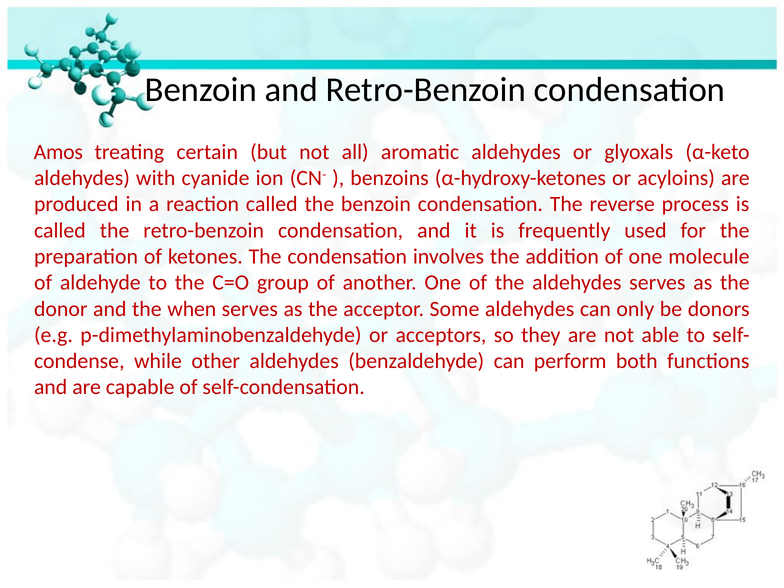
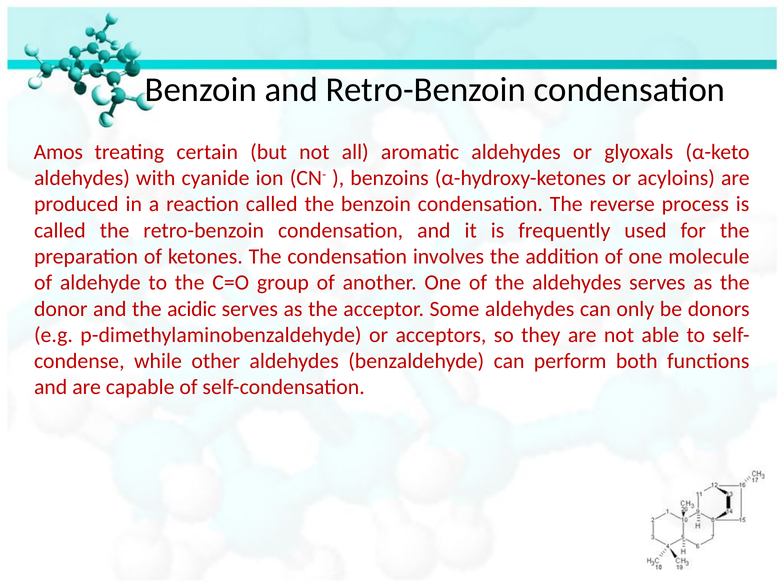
when: when -> acidic
